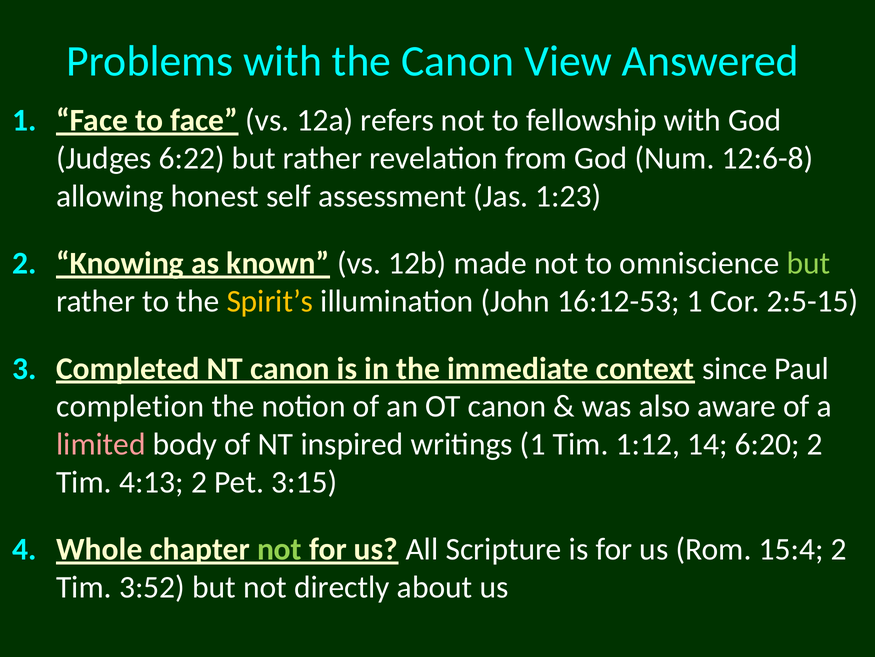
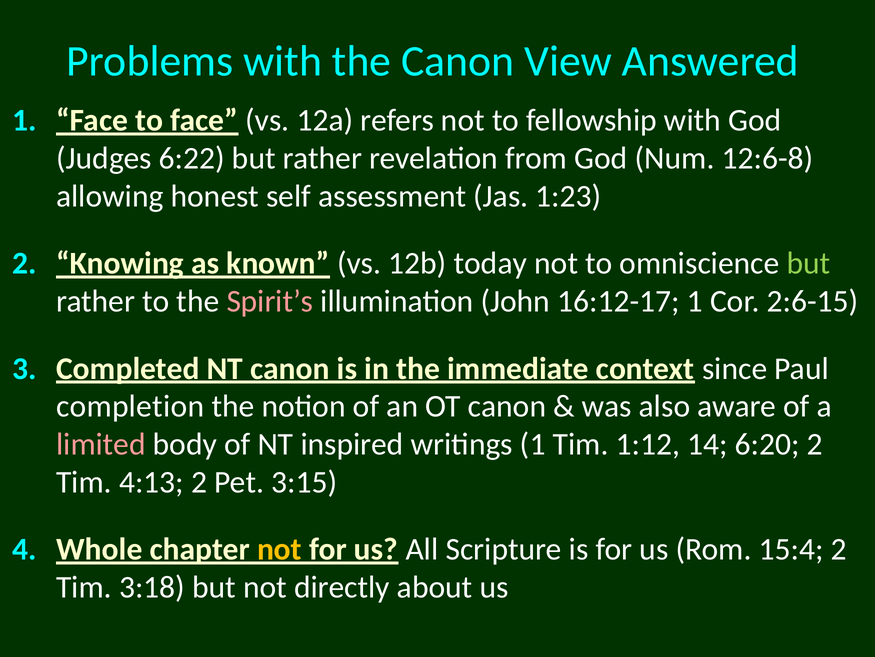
made: made -> today
Spirit’s colour: yellow -> pink
16:12-53: 16:12-53 -> 16:12-17
2:5-15: 2:5-15 -> 2:6-15
not at (279, 549) colour: light green -> yellow
3:52: 3:52 -> 3:18
